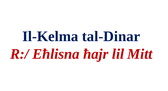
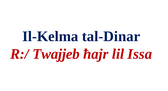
Eħlisna: Eħlisna -> Twajjeb
Mitt: Mitt -> Issa
